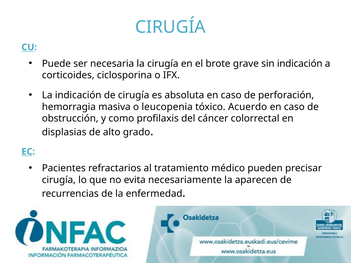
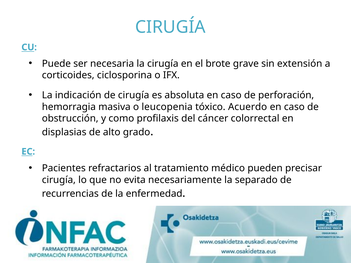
sin indicación: indicación -> extensión
aparecen: aparecen -> separado
